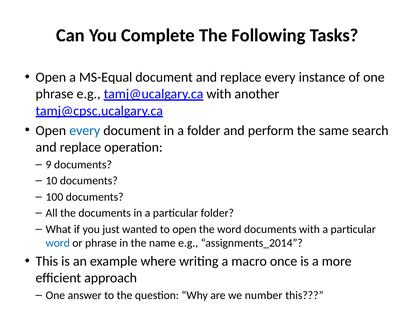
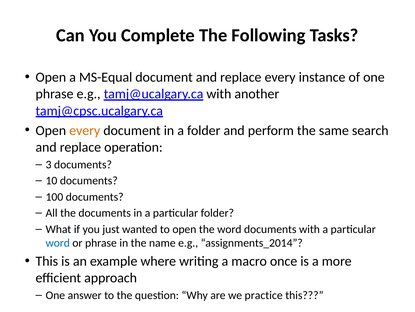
every at (85, 130) colour: blue -> orange
9: 9 -> 3
number: number -> practice
